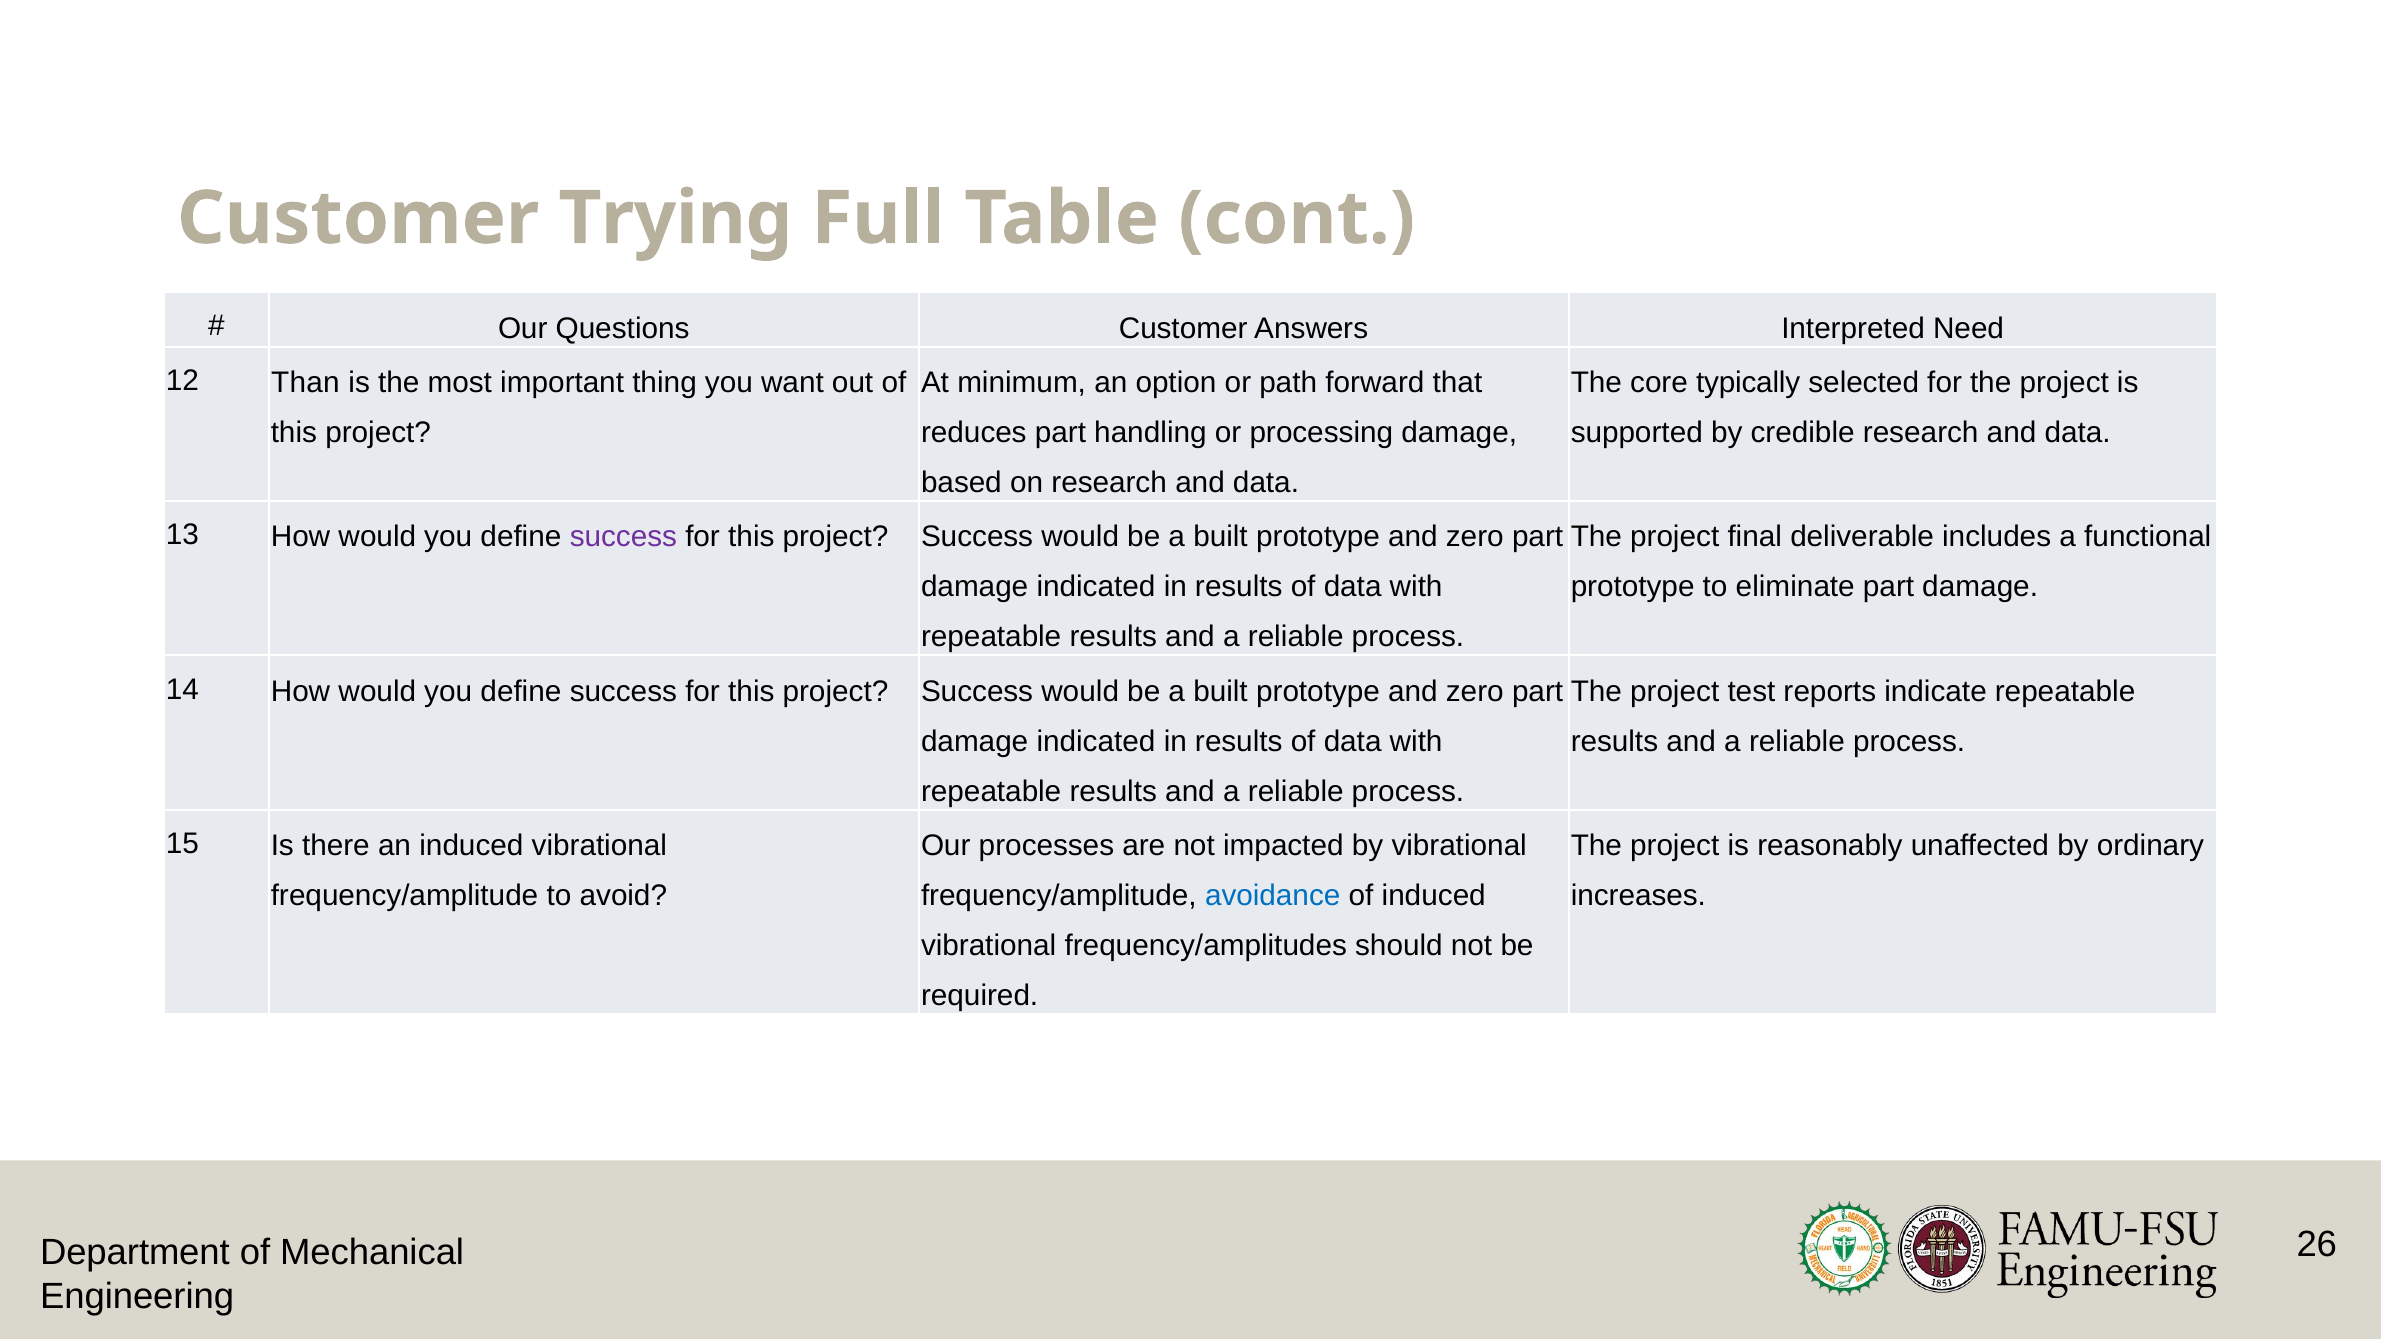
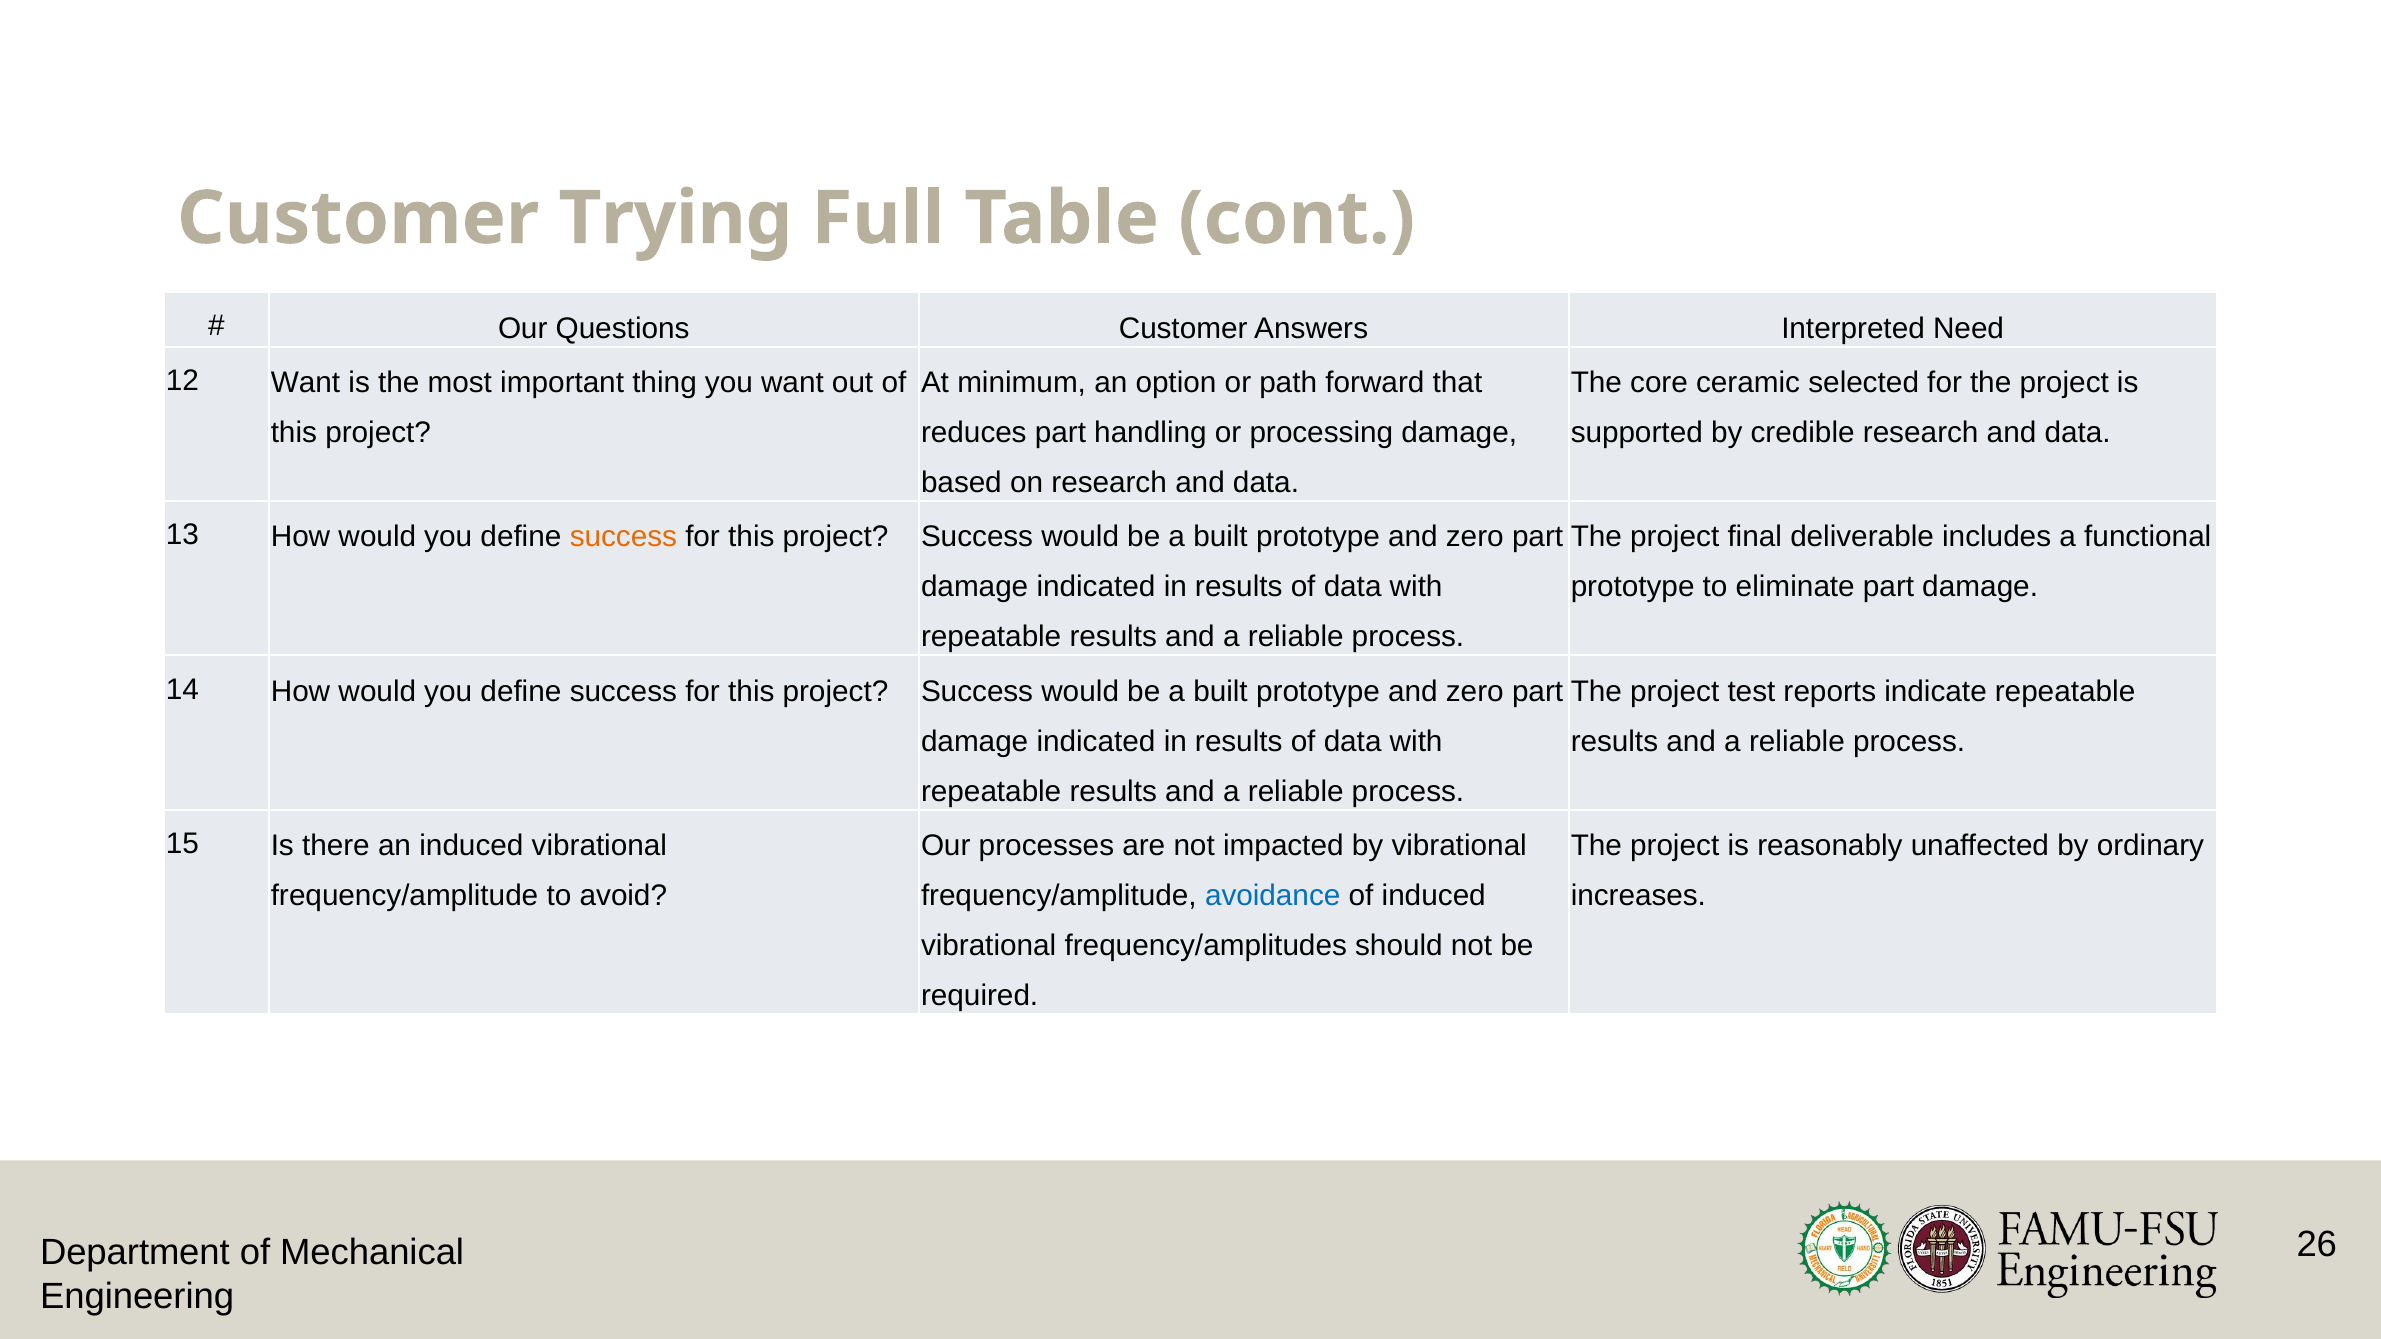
12 Than: Than -> Want
typically: typically -> ceramic
success at (623, 537) colour: purple -> orange
